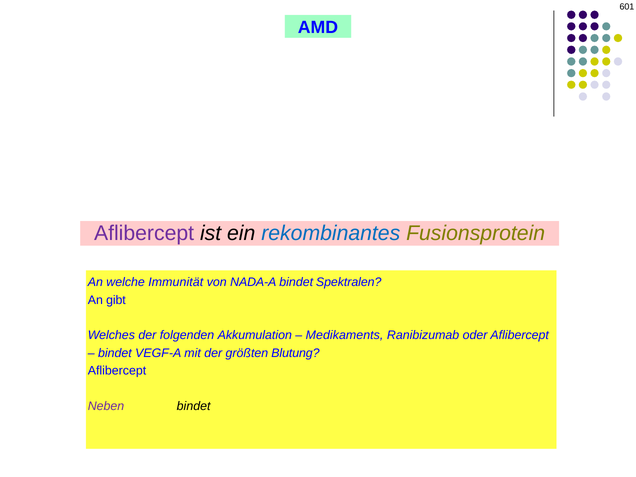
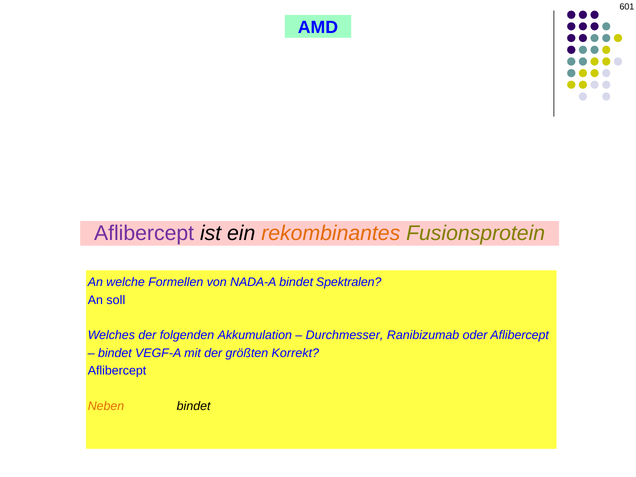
rekombinantes colour: blue -> orange
Immunität: Immunität -> Formellen
gibt: gibt -> soll
Medikaments: Medikaments -> Durchmesser
Blutung: Blutung -> Korrekt
Neben colour: purple -> orange
